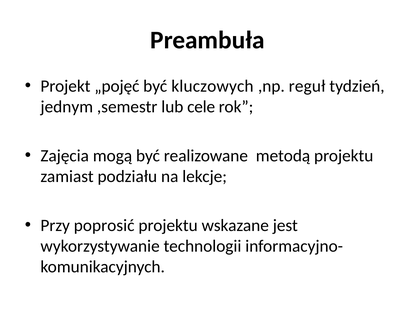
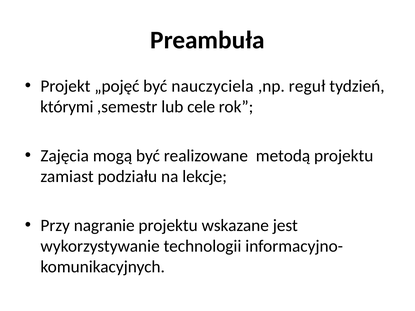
kluczowych: kluczowych -> nauczyciela
jednym: jednym -> którymi
poprosić: poprosić -> nagranie
